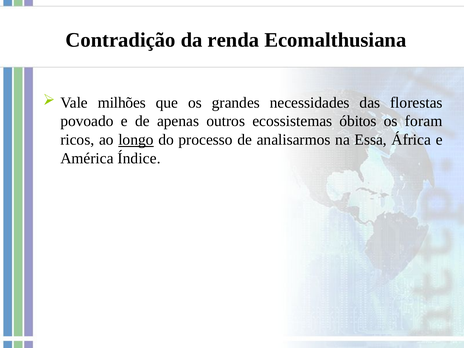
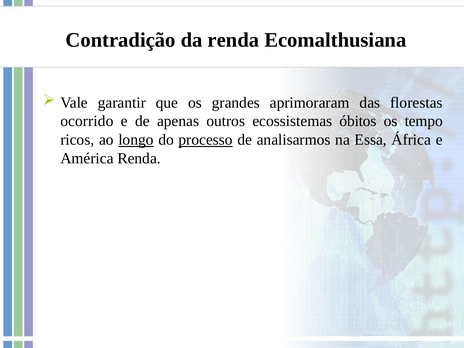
milhões: milhões -> garantir
necessidades: necessidades -> aprimoraram
povoado: povoado -> ocorrido
foram: foram -> tempo
processo underline: none -> present
América Índice: Índice -> Renda
